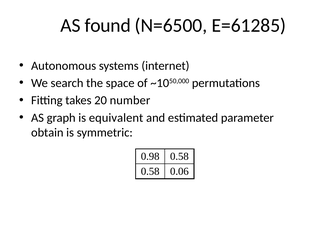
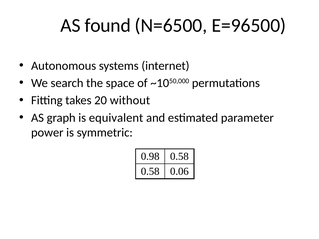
E=61285: E=61285 -> E=96500
number: number -> without
obtain: obtain -> power
